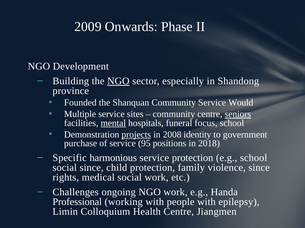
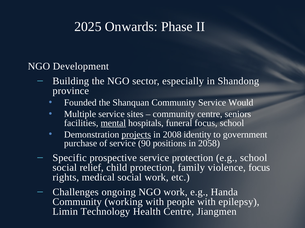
2009: 2009 -> 2025
NGO at (118, 81) underline: present -> none
seniors underline: present -> none
95: 95 -> 90
2018: 2018 -> 2058
harmonious: harmonious -> prospective
social since: since -> relief
violence since: since -> focus
Professional at (77, 202): Professional -> Community
Colloquium: Colloquium -> Technology
